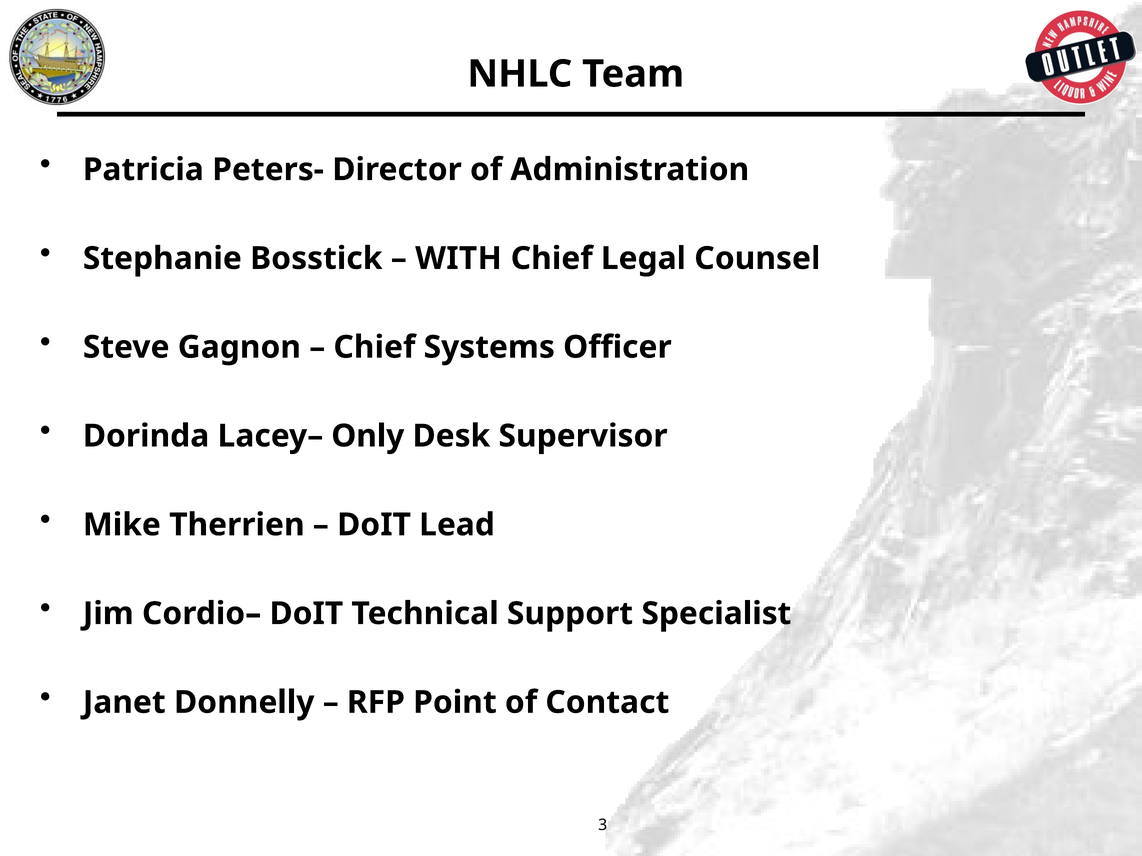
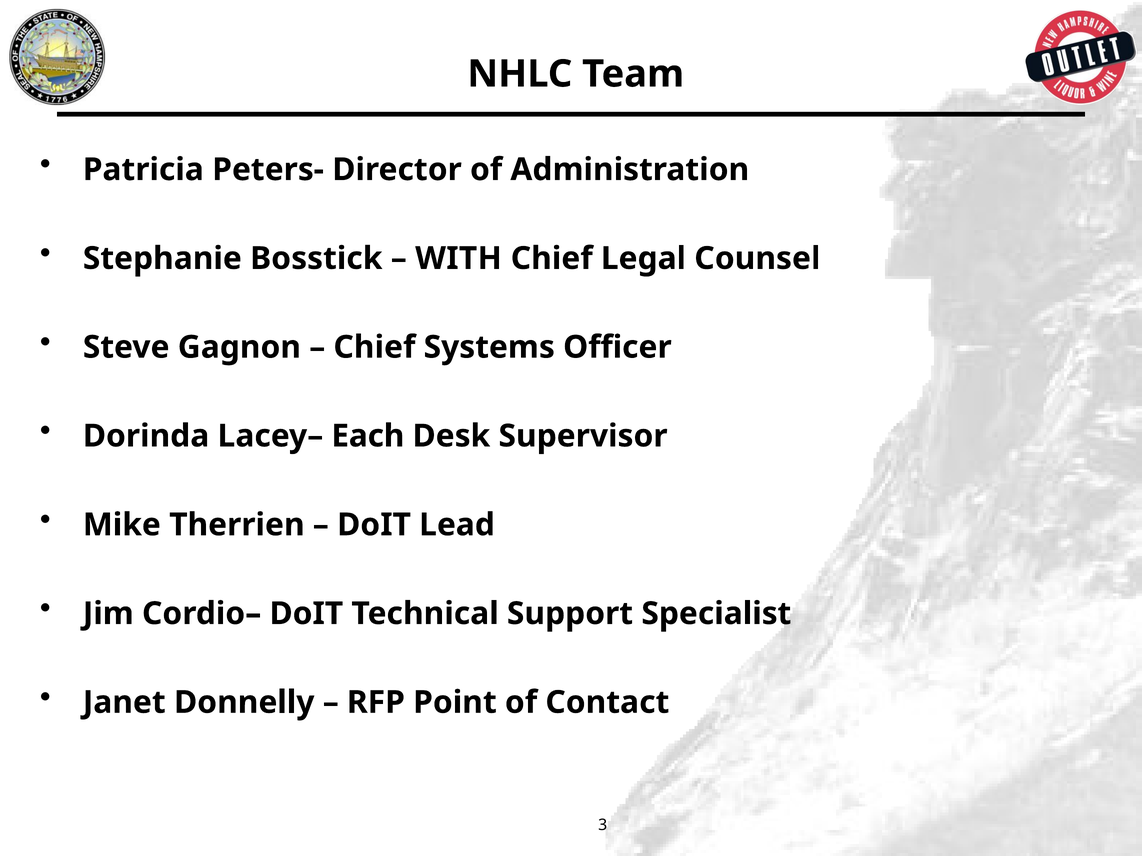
Only: Only -> Each
